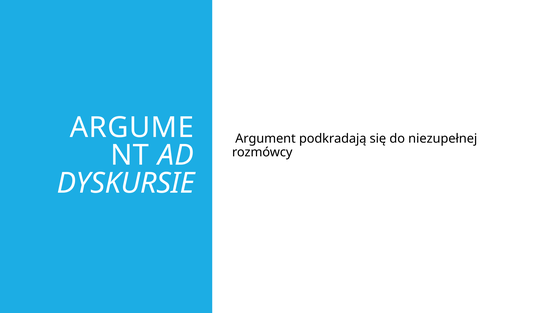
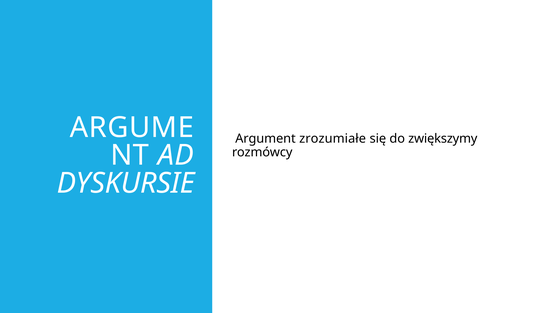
podkradają: podkradają -> zrozumiałe
niezupełnej: niezupełnej -> zwiększymy
